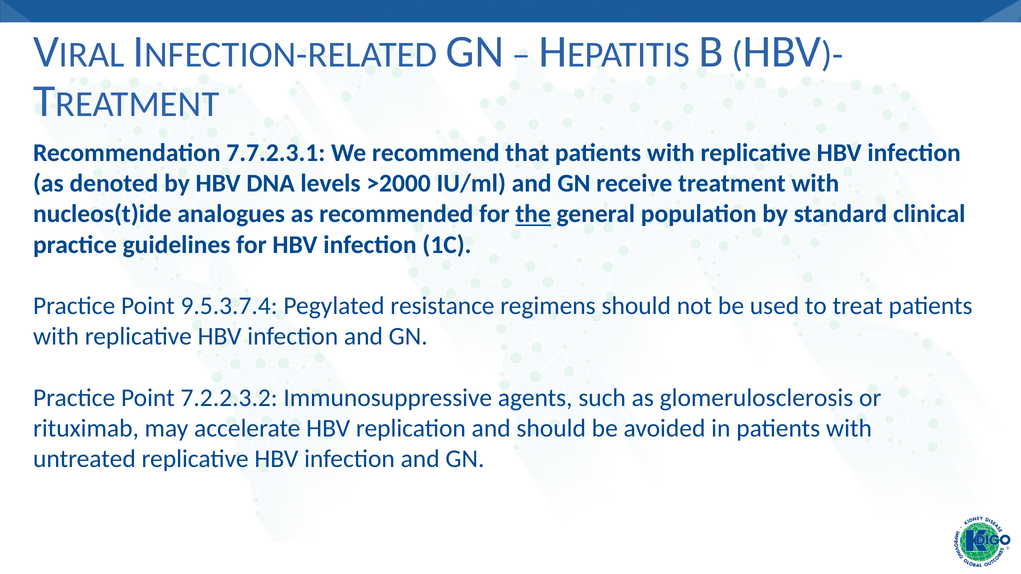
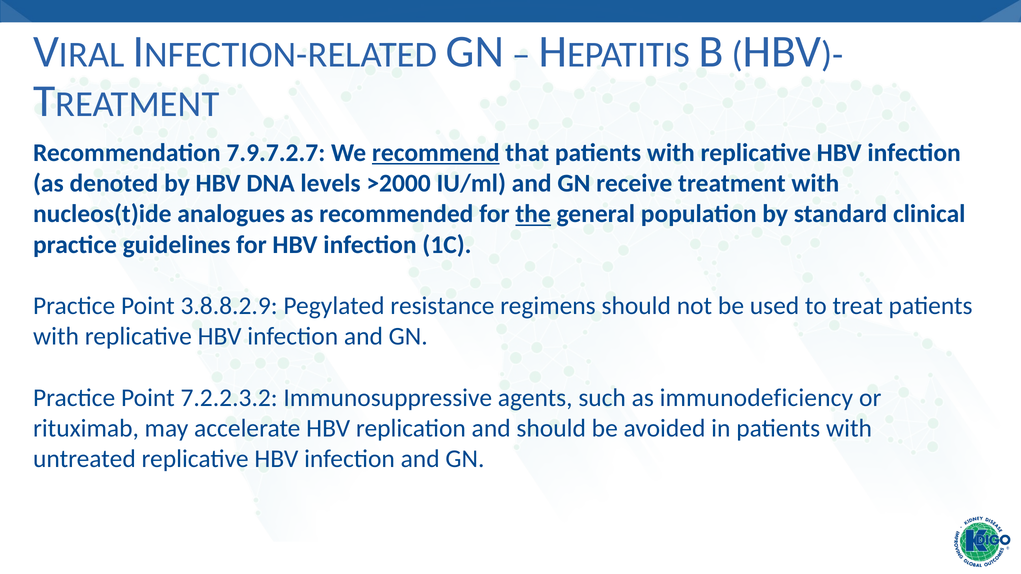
7.7.2.3.1: 7.7.2.3.1 -> 7.9.7.2.7
recommend underline: none -> present
9.5.3.7.4: 9.5.3.7.4 -> 3.8.8.2.9
glomerulosclerosis: glomerulosclerosis -> immunodeficiency
